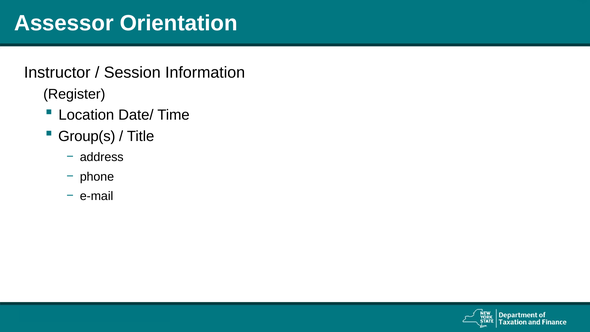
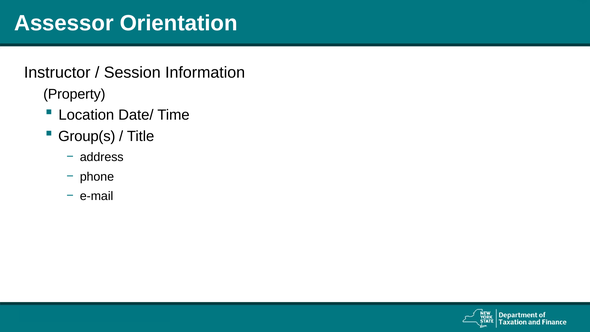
Register: Register -> Property
